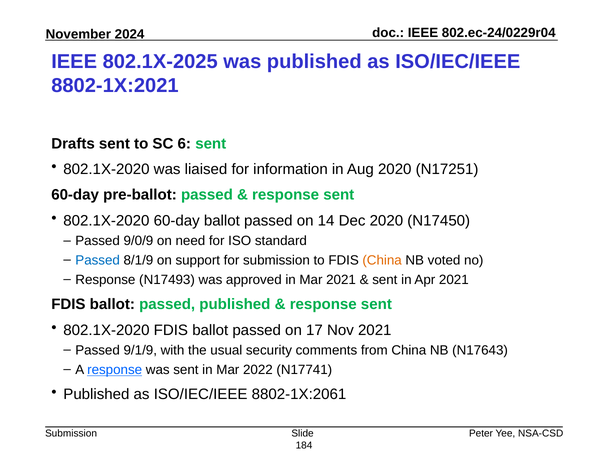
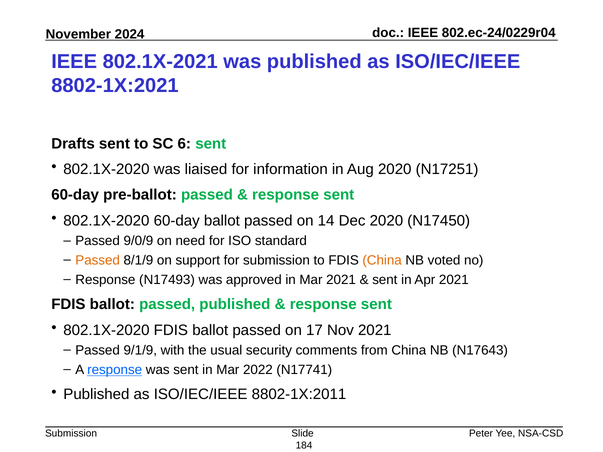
802.1X-2025: 802.1X-2025 -> 802.1X-2021
Passed at (98, 260) colour: blue -> orange
8802-1X:2061: 8802-1X:2061 -> 8802-1X:2011
